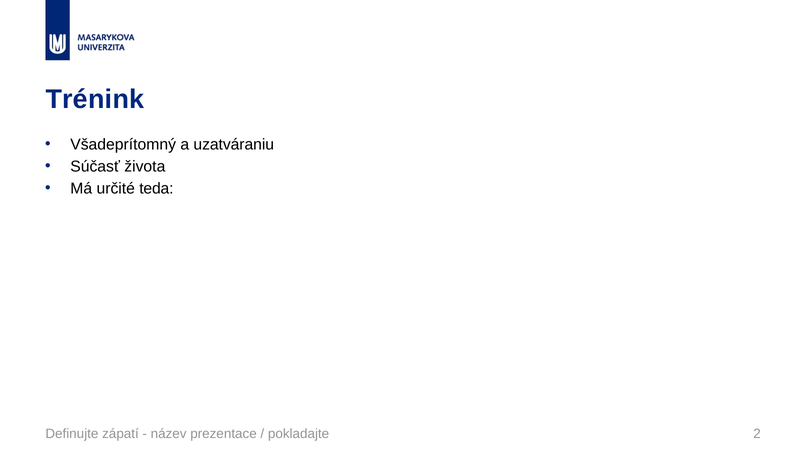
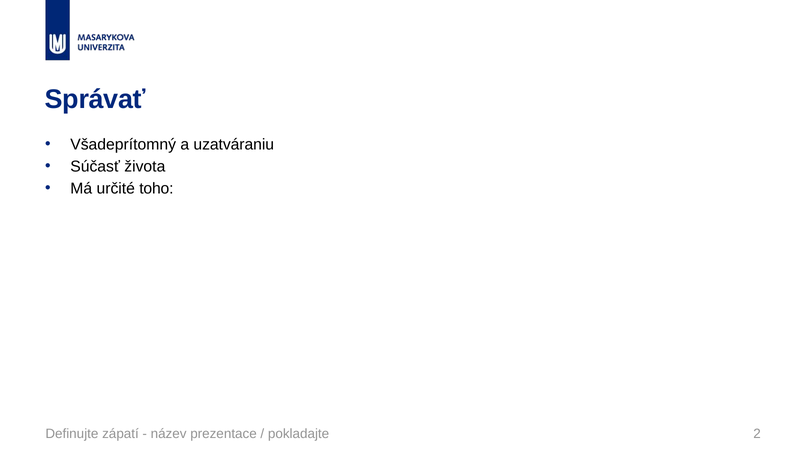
Trénink: Trénink -> Správať
teda: teda -> toho
